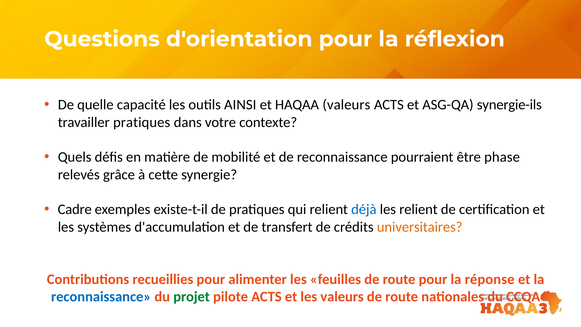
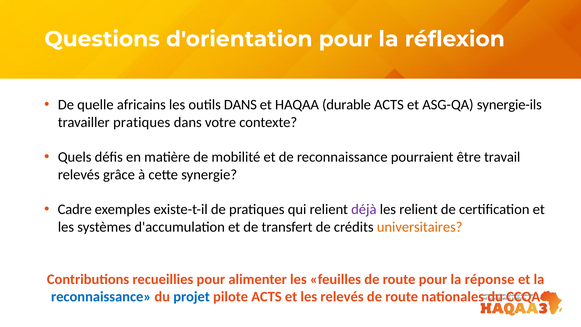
capacité: capacité -> africains
outils AINSI: AINSI -> DANS
HAQAA valeurs: valeurs -> durable
phase: phase -> travail
déjà colour: blue -> purple
projet colour: green -> blue
les valeurs: valeurs -> relevés
